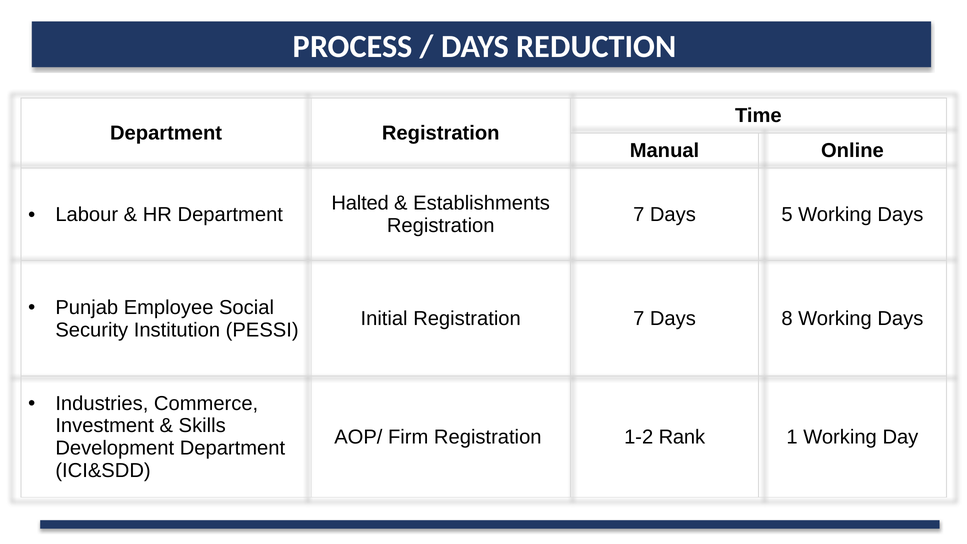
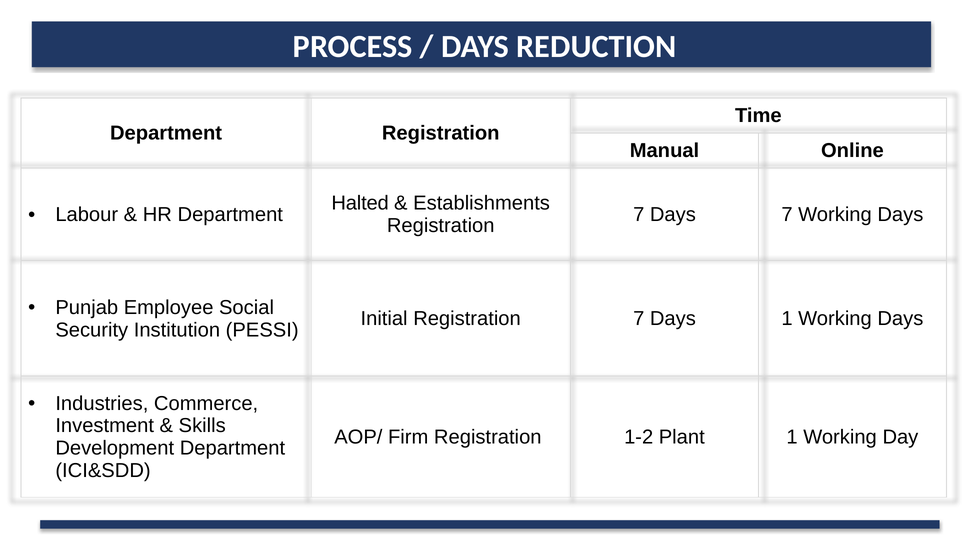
Days 5: 5 -> 7
Days 8: 8 -> 1
Rank: Rank -> Plant
